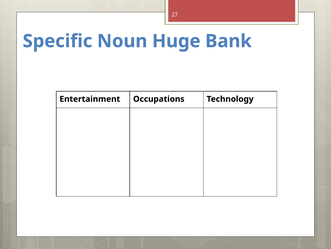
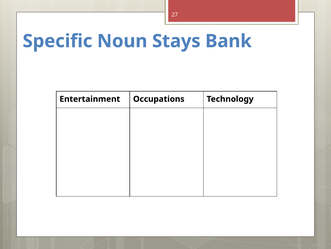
Huge: Huge -> Stays
